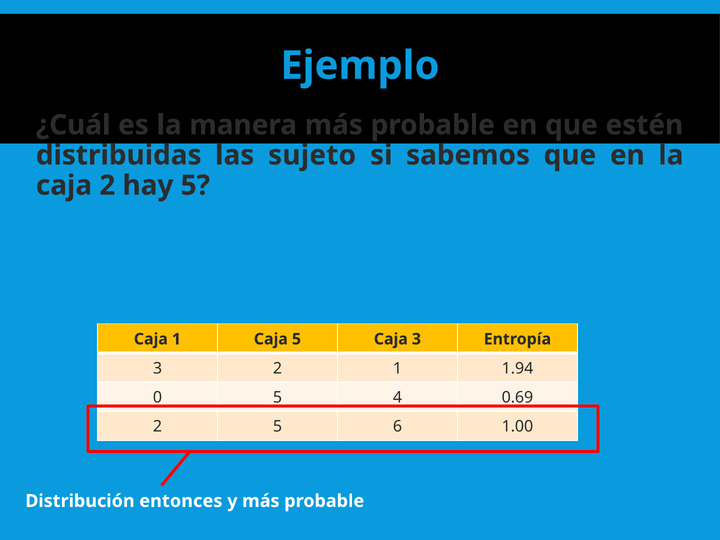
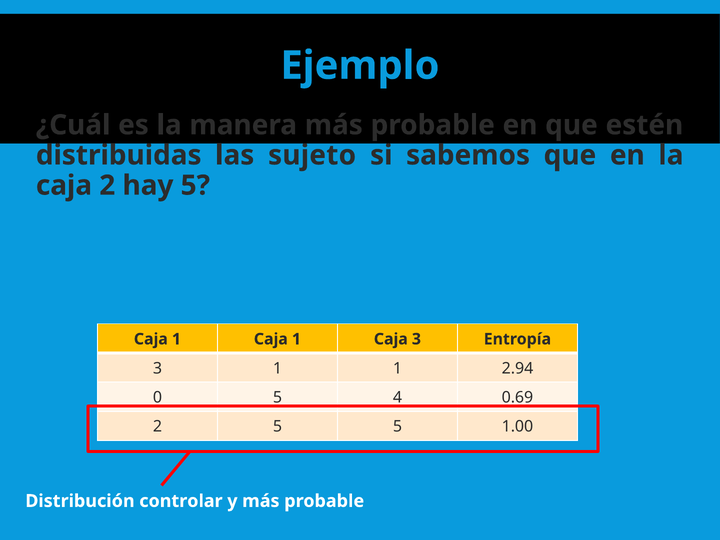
1 Caja 5: 5 -> 1
3 2: 2 -> 1
1.94: 1.94 -> 2.94
5 6: 6 -> 5
entonces: entonces -> controlar
